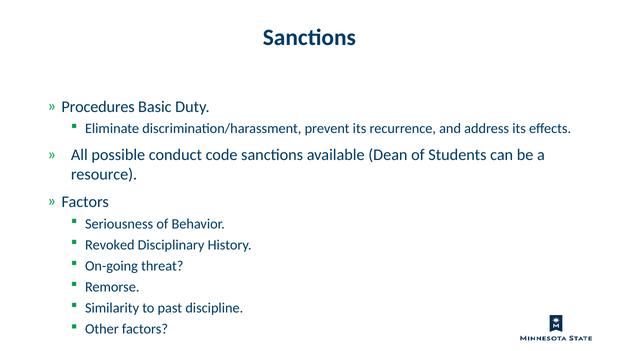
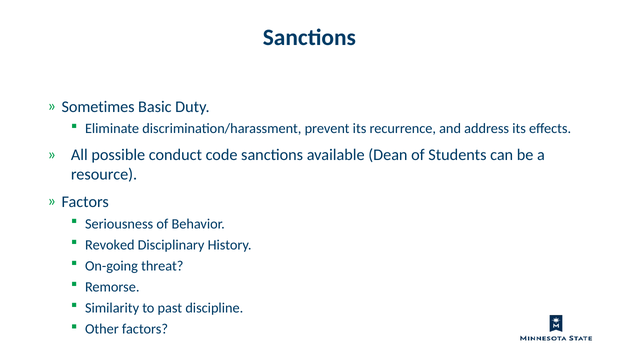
Procedures: Procedures -> Sometimes
